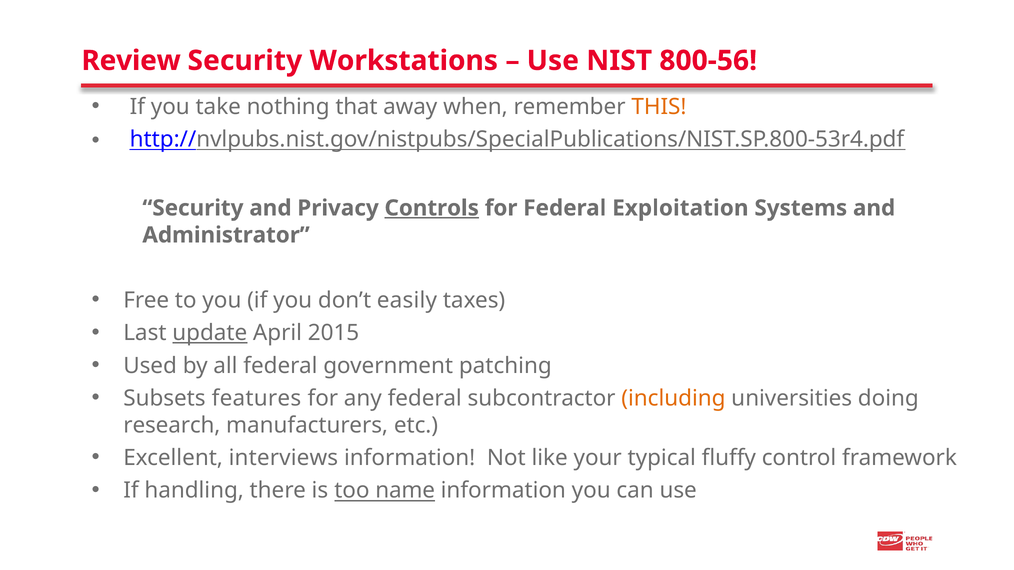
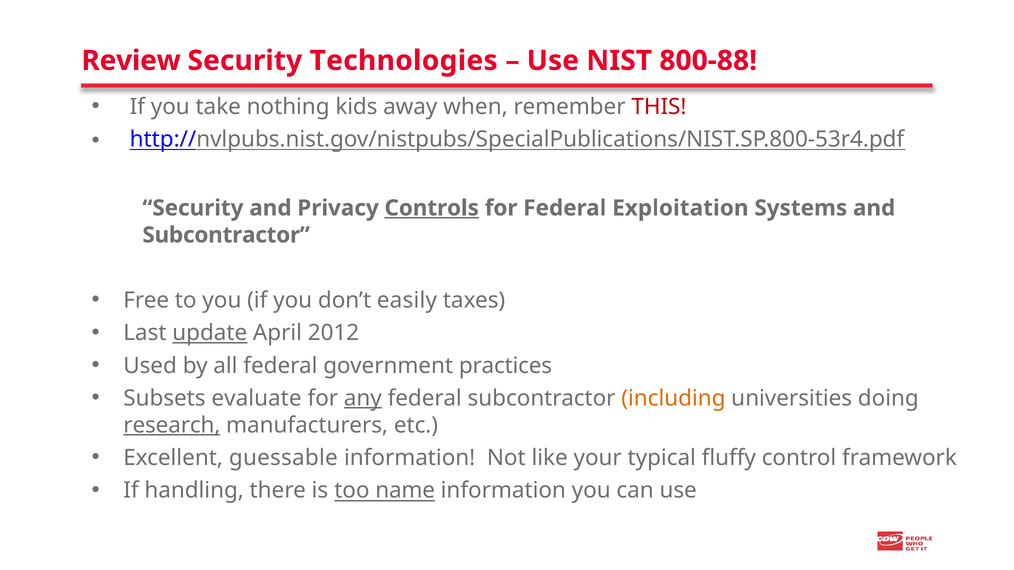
Workstations: Workstations -> Technologies
800-56: 800-56 -> 800-88
that: that -> kids
THIS colour: orange -> red
Administrator at (226, 235): Administrator -> Subcontractor
2015: 2015 -> 2012
patching: patching -> practices
features: features -> evaluate
any underline: none -> present
research underline: none -> present
interviews: interviews -> guessable
